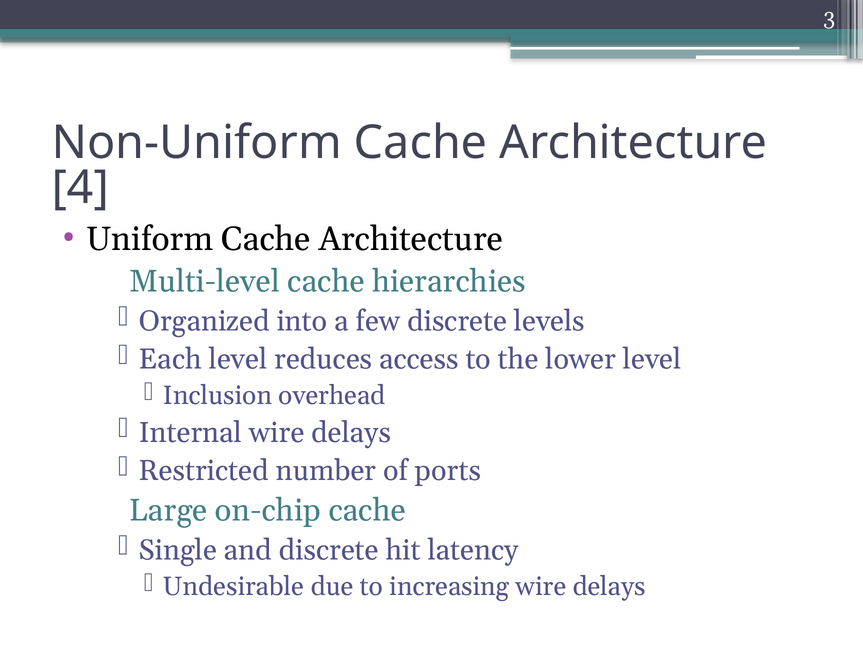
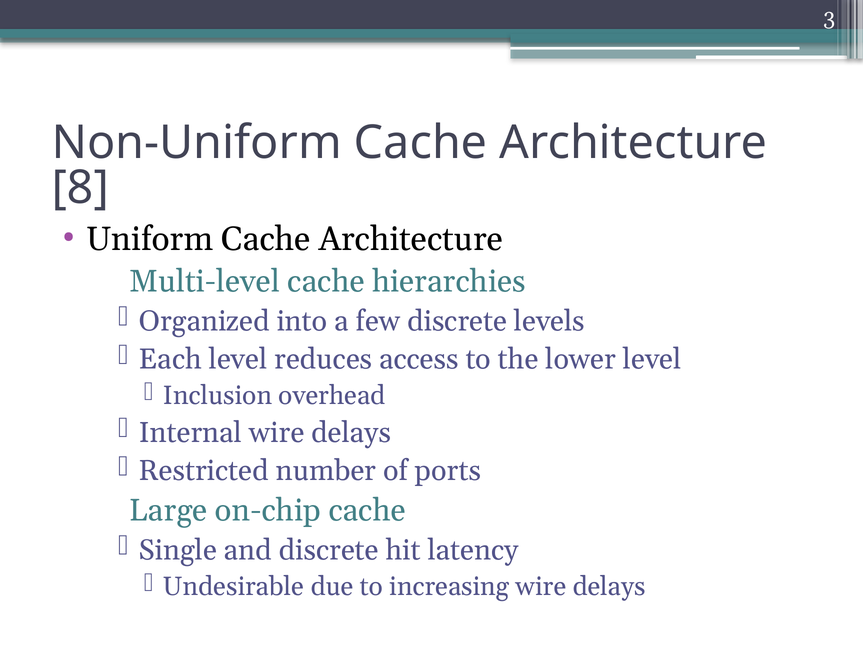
4: 4 -> 8
